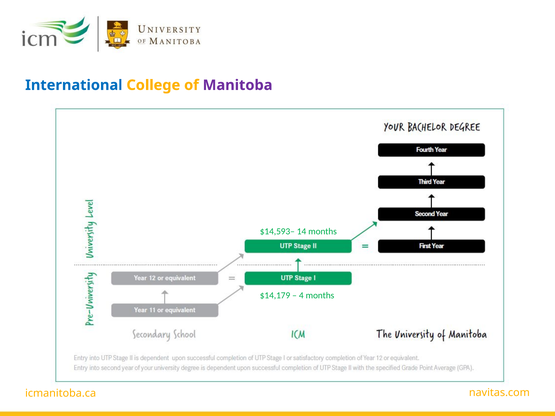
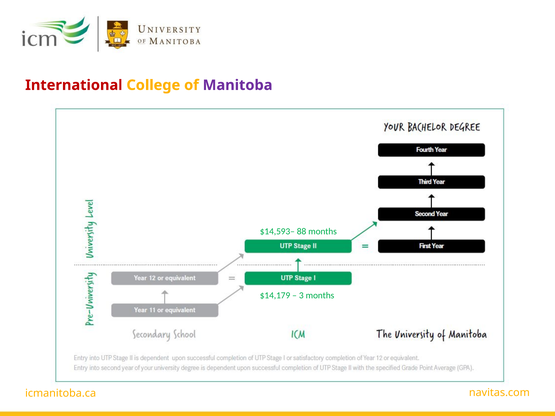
International colour: blue -> red
14: 14 -> 88
4: 4 -> 3
